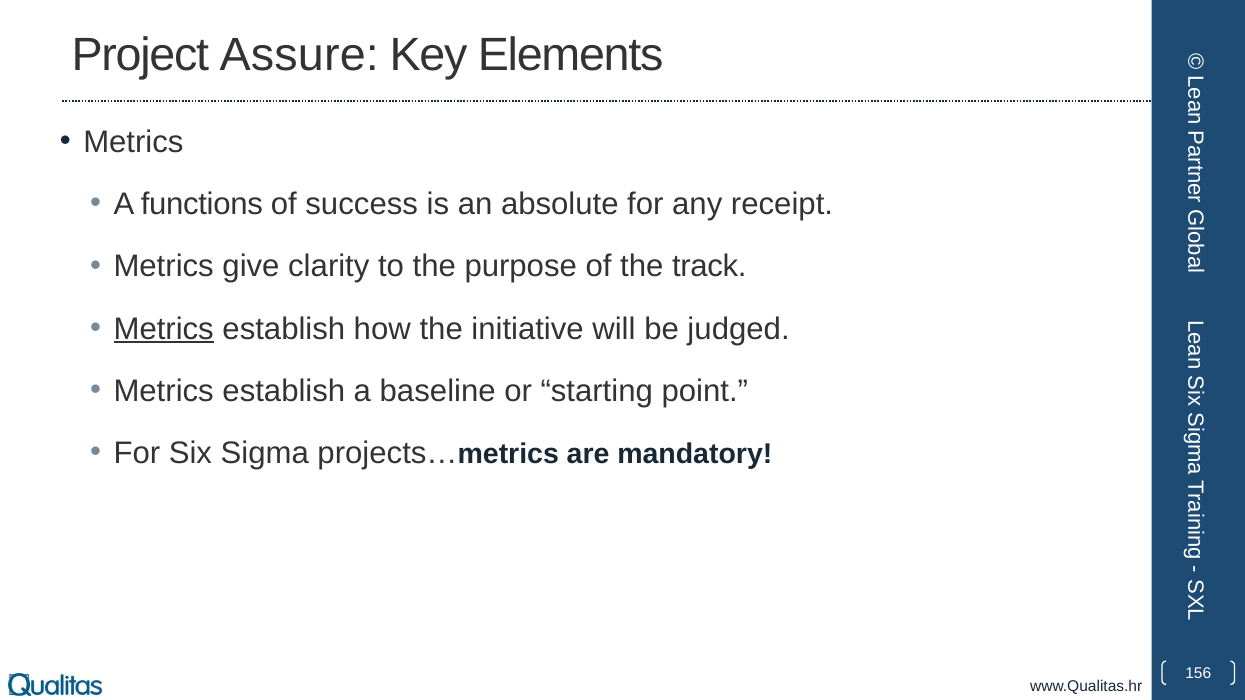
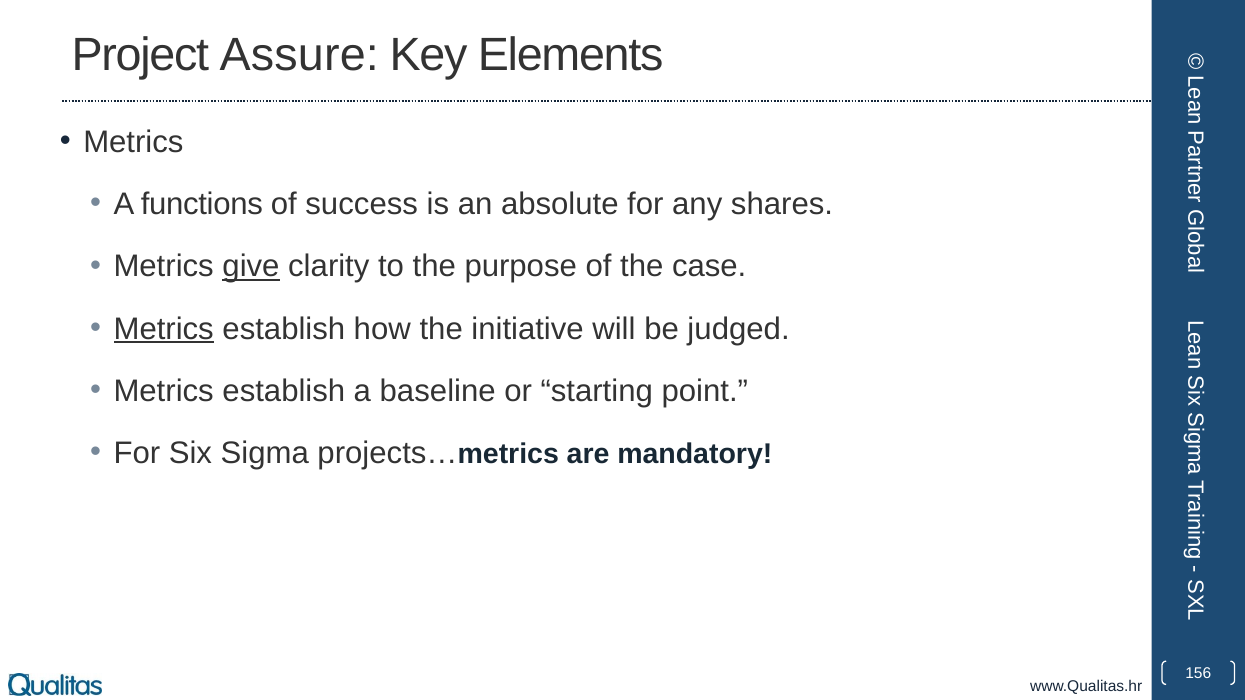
receipt: receipt -> shares
give underline: none -> present
track: track -> case
